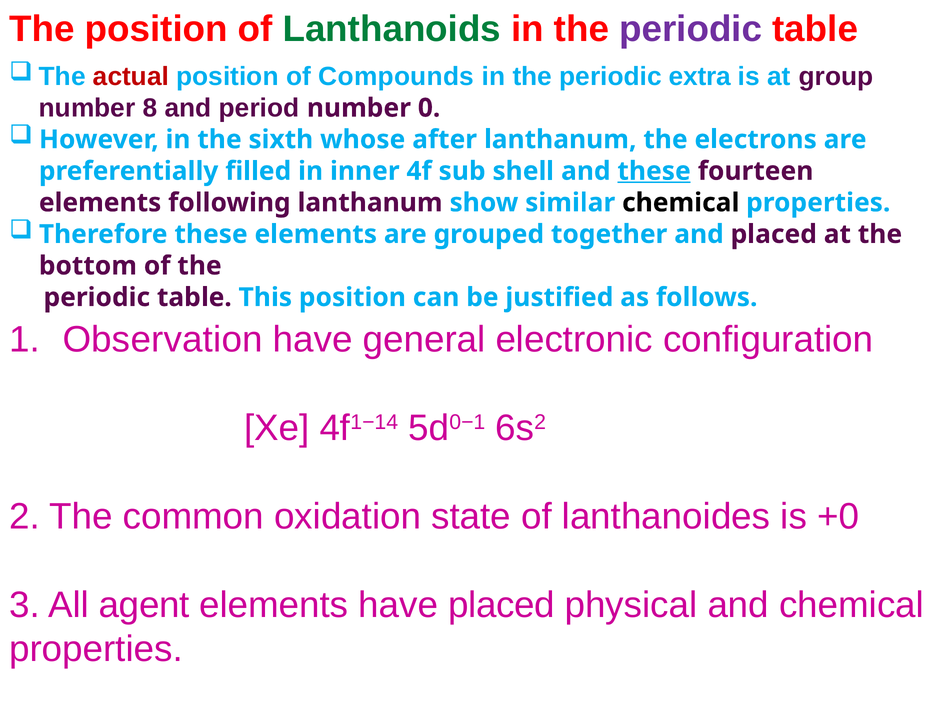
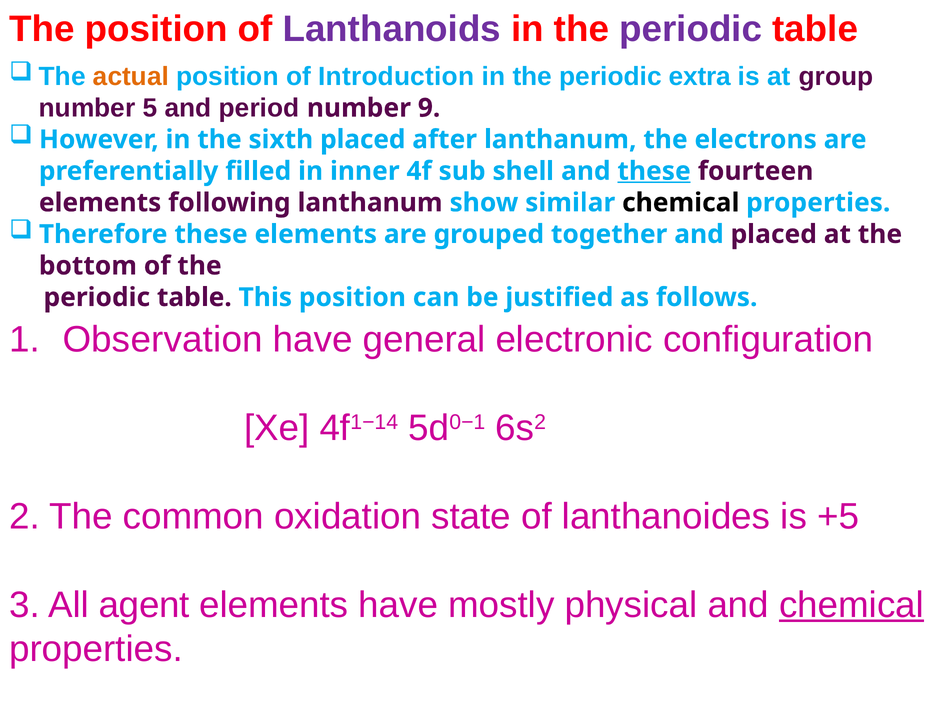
Lanthanoids colour: green -> purple
actual colour: red -> orange
Compounds: Compounds -> Introduction
8: 8 -> 5
0: 0 -> 9
sixth whose: whose -> placed
+0: +0 -> +5
have placed: placed -> mostly
chemical at (852, 605) underline: none -> present
